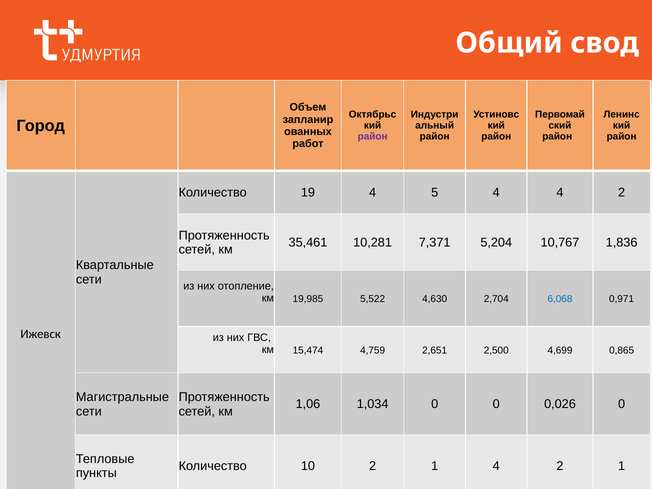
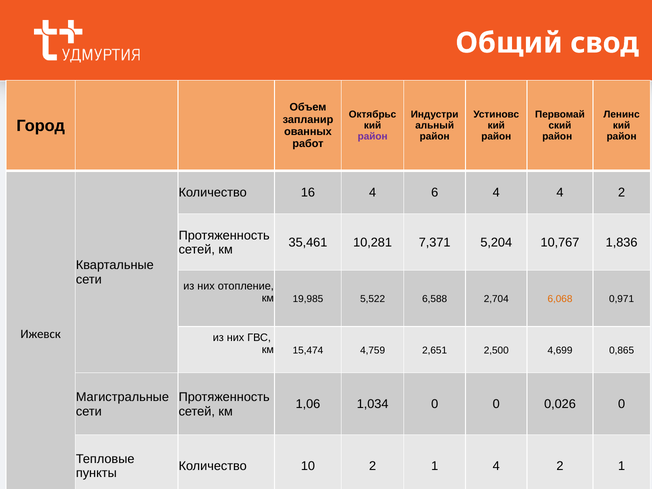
19: 19 -> 16
5: 5 -> 6
4,630: 4,630 -> 6,588
6,068 colour: blue -> orange
